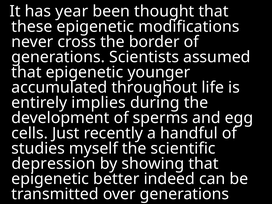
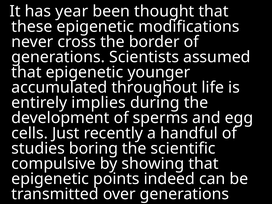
myself: myself -> boring
depression: depression -> compulsive
better: better -> points
